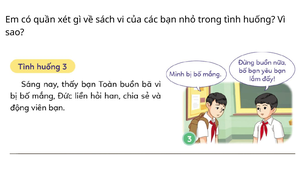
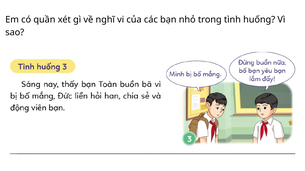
sách: sách -> nghĩ
